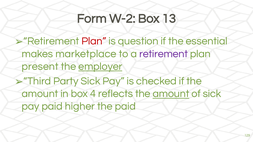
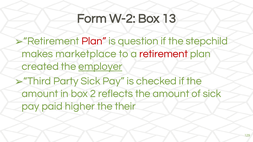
essential: essential -> stepchild
retirement at (164, 54) colour: purple -> red
present: present -> created
4: 4 -> 2
amount at (171, 94) underline: present -> none
the paid: paid -> their
